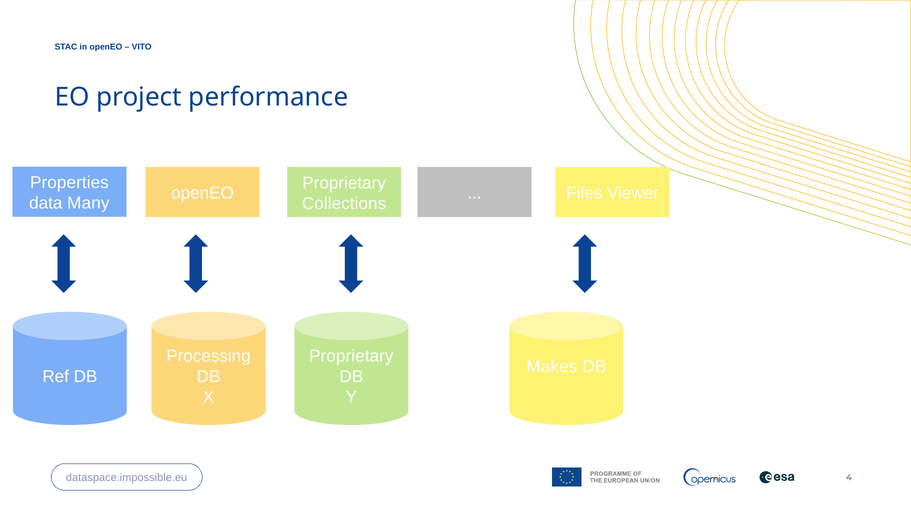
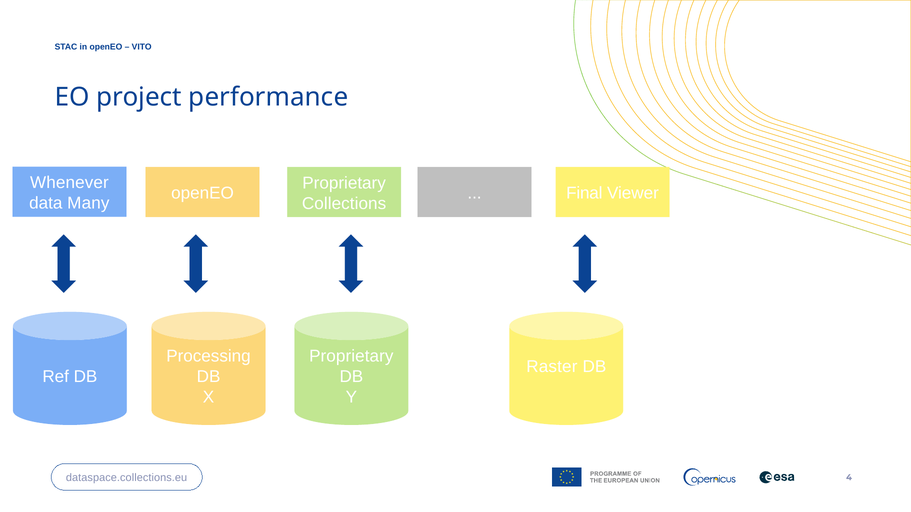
Properties: Properties -> Whenever
Files: Files -> Final
Makes: Makes -> Raster
dataspace.impossible.eu: dataspace.impossible.eu -> dataspace.collections.eu
